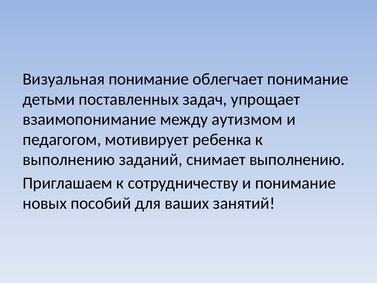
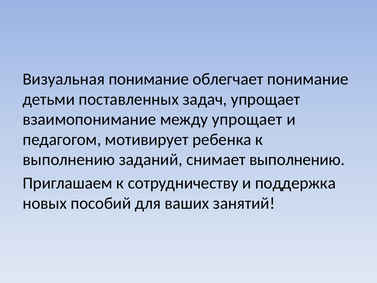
между аутизмом: аутизмом -> упрощает
и понимание: понимание -> поддержка
